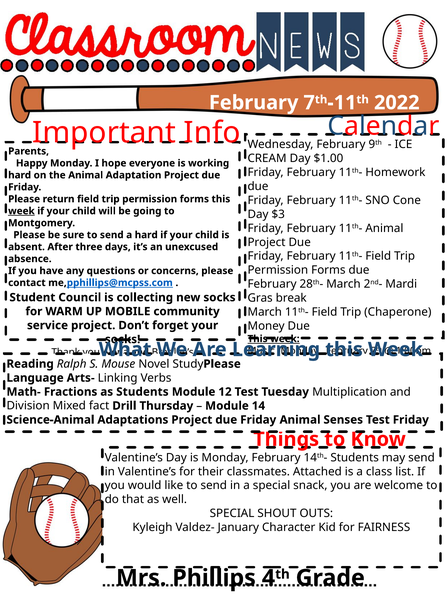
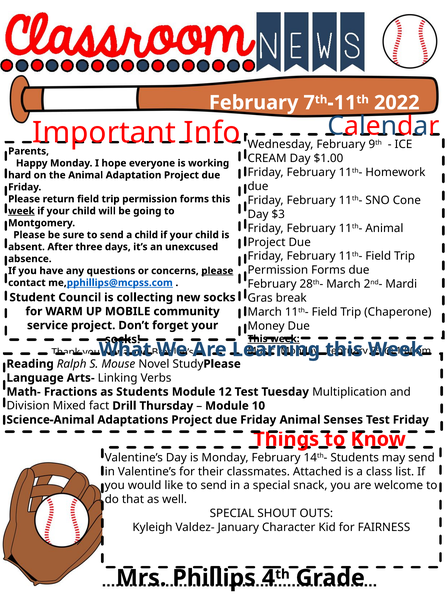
a hard: hard -> child
please at (217, 271) underline: none -> present
14: 14 -> 10
